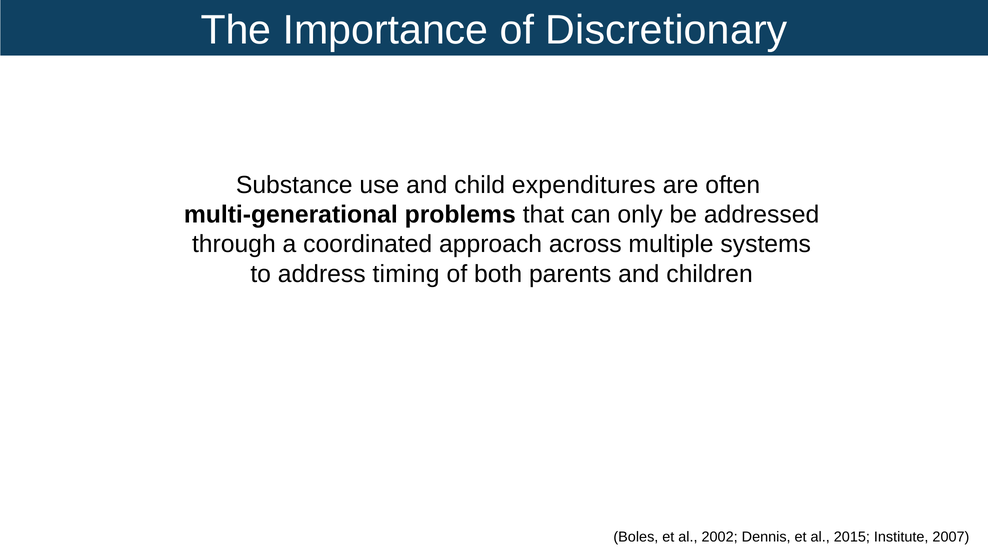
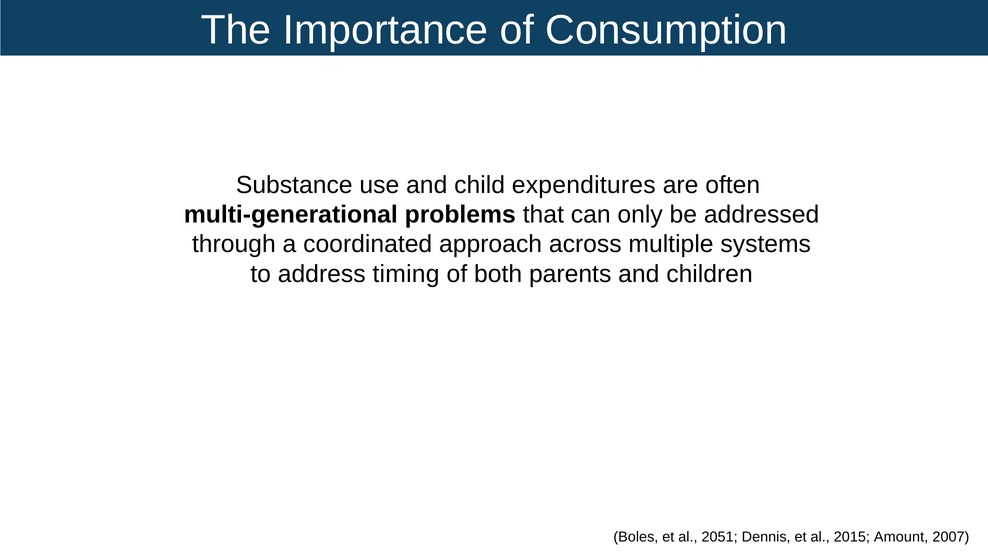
Discretionary: Discretionary -> Consumption
2002: 2002 -> 2051
Institute: Institute -> Amount
